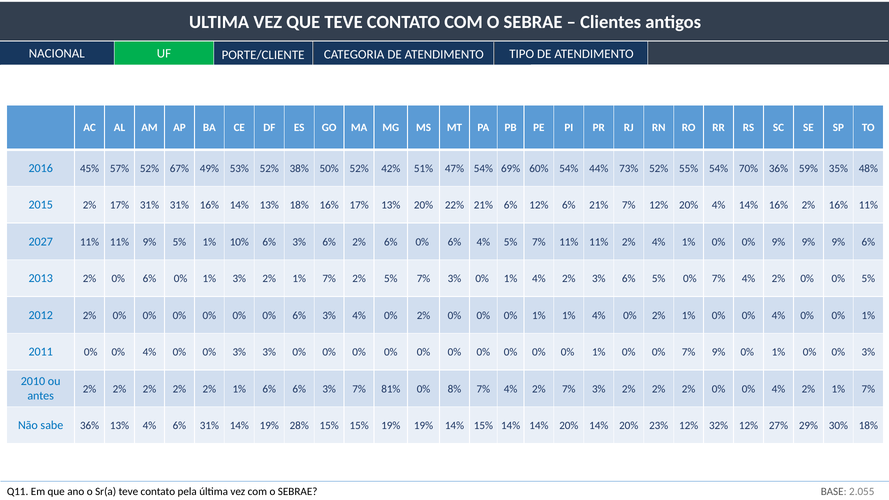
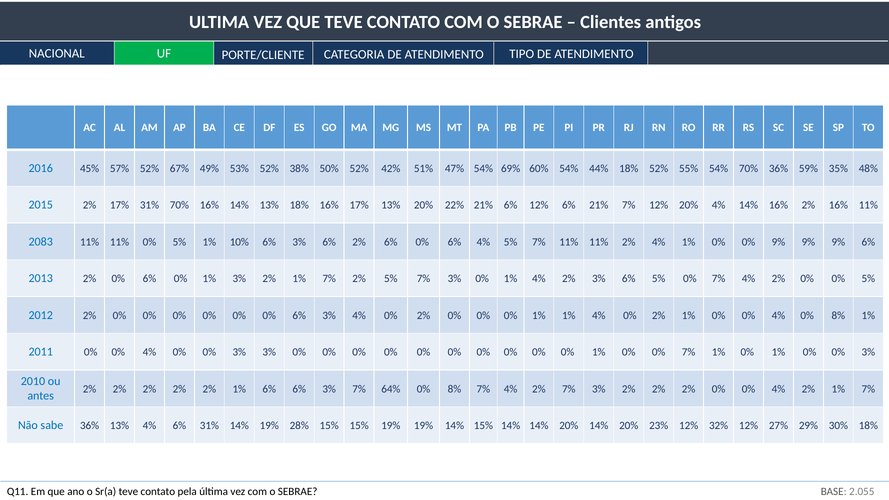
44% 73%: 73% -> 18%
31% 31%: 31% -> 70%
2027: 2027 -> 2083
11% 9%: 9% -> 0%
0% at (838, 315): 0% -> 8%
7% 9%: 9% -> 1%
81%: 81% -> 64%
